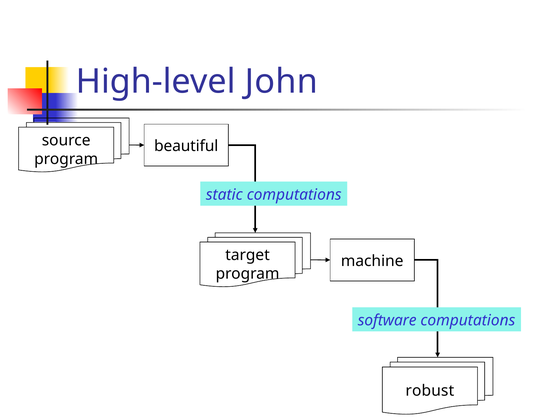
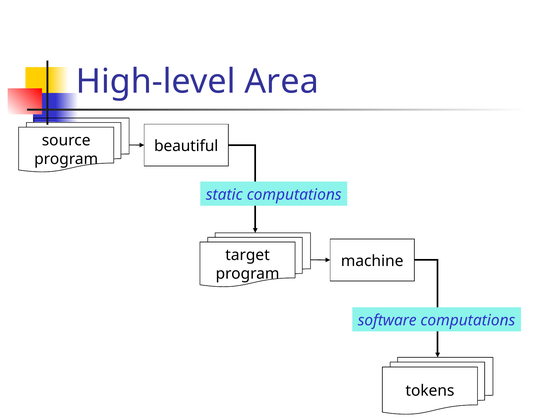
John: John -> Area
robust: robust -> tokens
